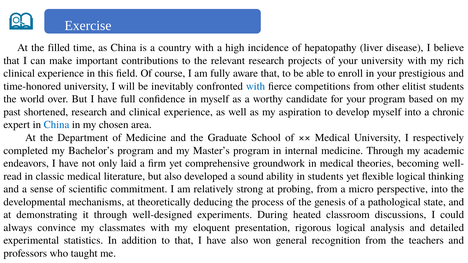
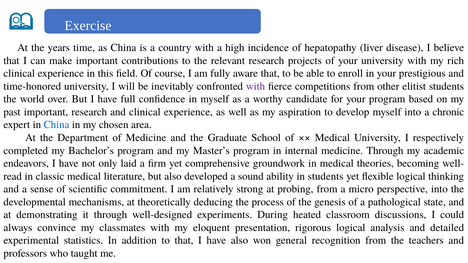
filled: filled -> years
with at (256, 86) colour: blue -> purple
past shortened: shortened -> important
